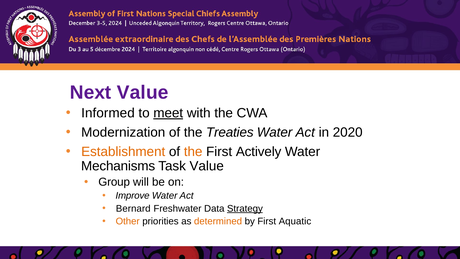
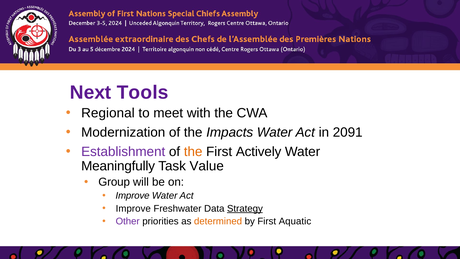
Next Value: Value -> Tools
Informed: Informed -> Regional
meet underline: present -> none
Treaties: Treaties -> Impacts
2020: 2020 -> 2091
Establishment colour: orange -> purple
Mechanisms: Mechanisms -> Meaningfully
Bernard at (133, 208): Bernard -> Improve
Other colour: orange -> purple
